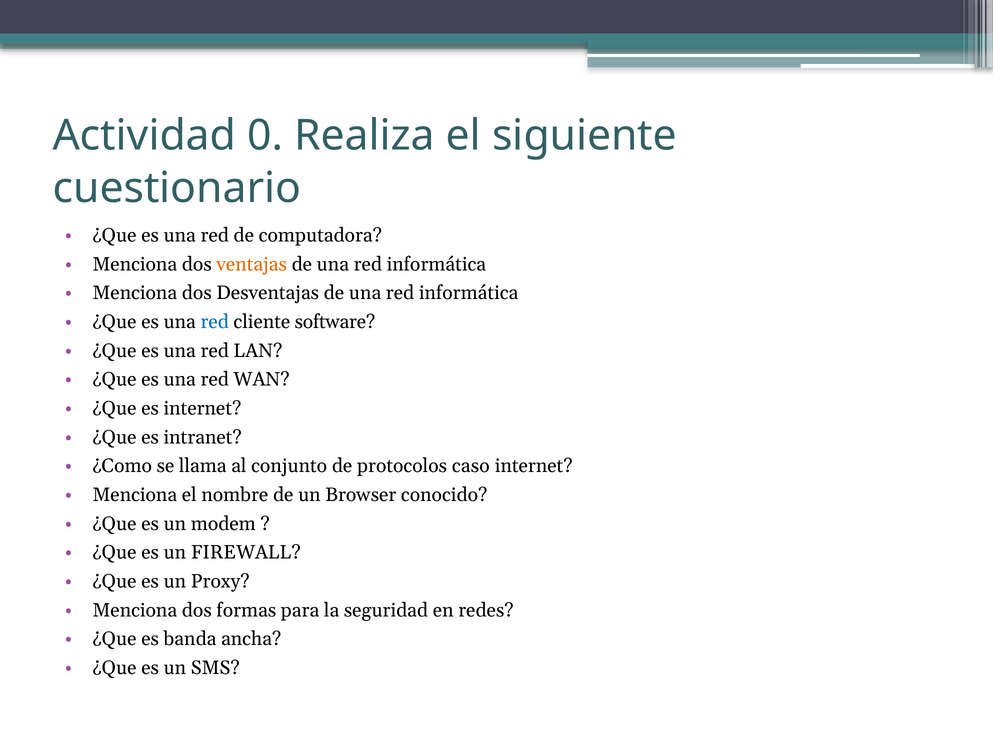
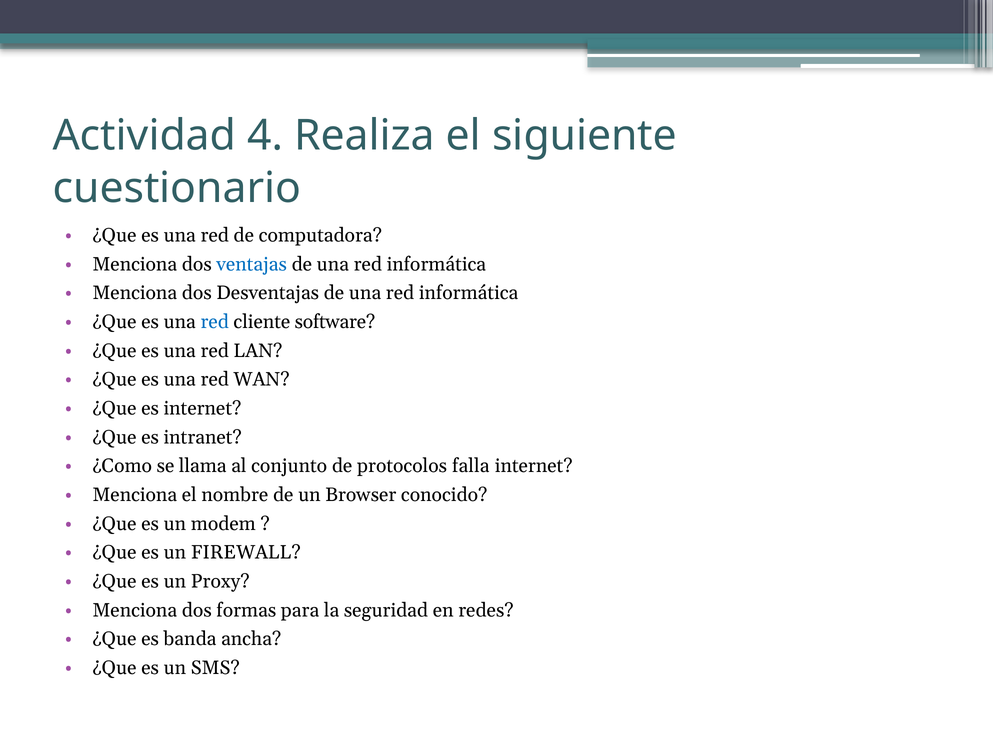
0: 0 -> 4
ventajas colour: orange -> blue
caso: caso -> falla
